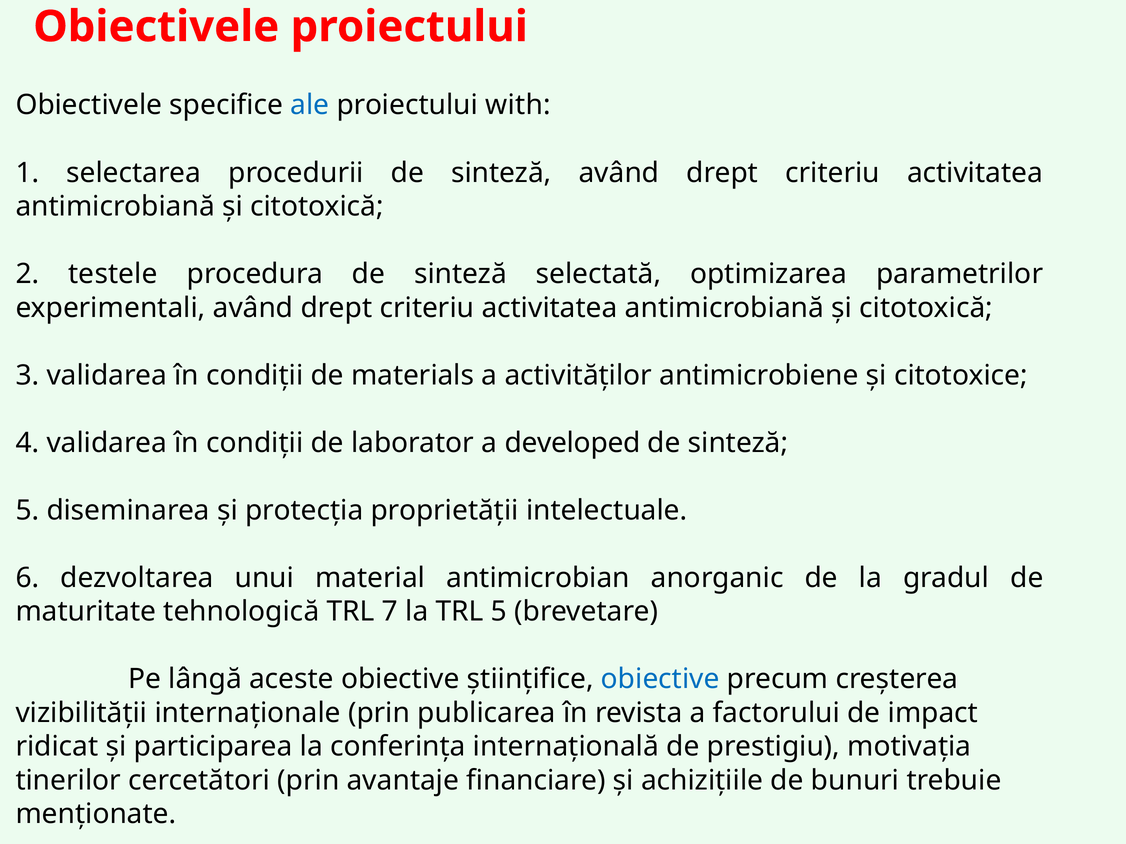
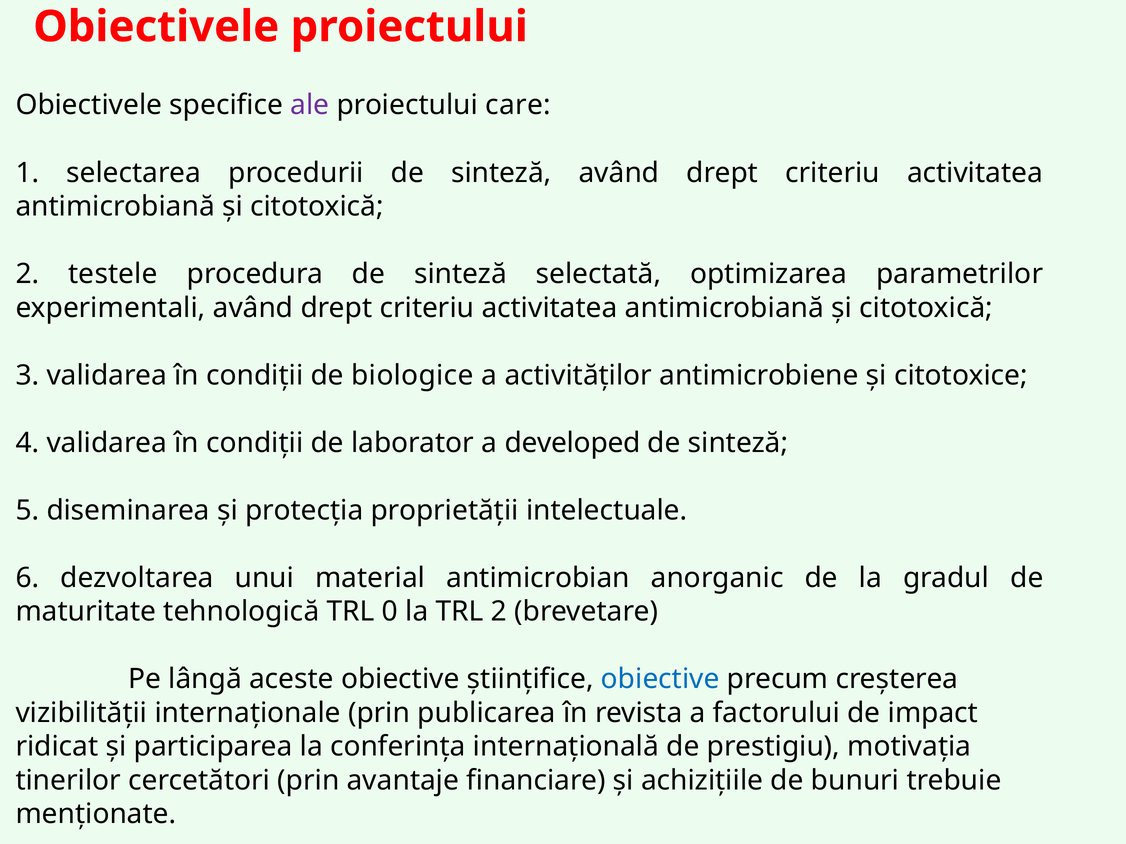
ale colour: blue -> purple
with: with -> care
materials: materials -> biologice
7: 7 -> 0
TRL 5: 5 -> 2
